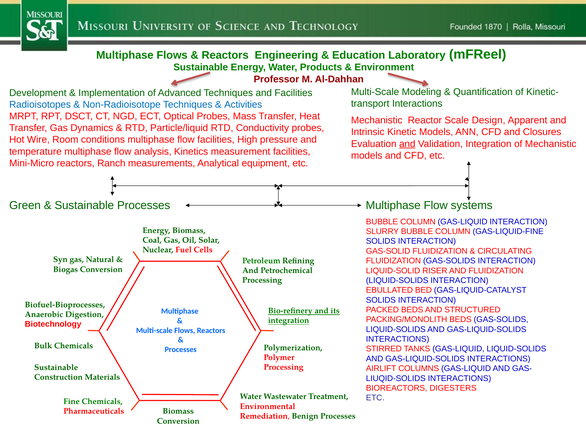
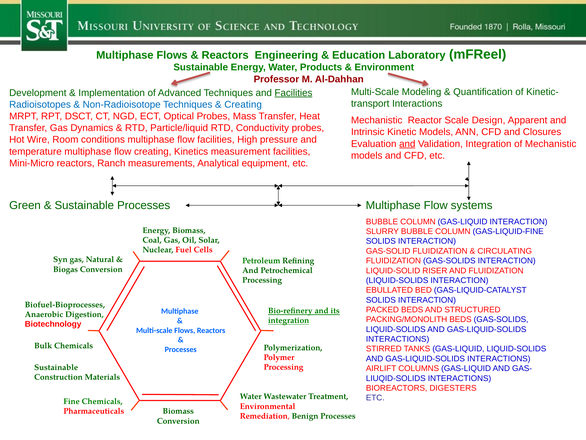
Facilities at (294, 93) underline: none -> present
Activities at (243, 104): Activities -> Creating
flow analysis: analysis -> creating
